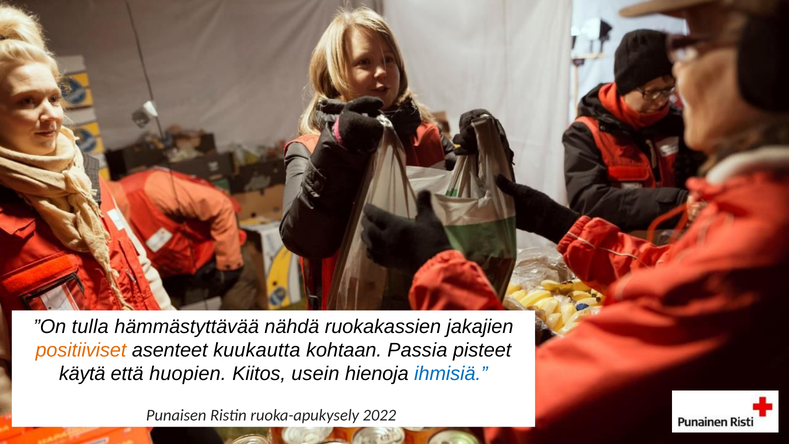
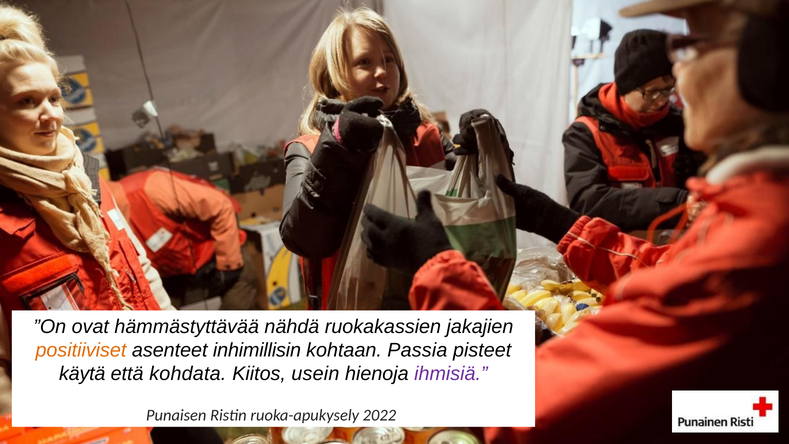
tulla: tulla -> ovat
kuukautta: kuukautta -> inhimillisin
huopien: huopien -> kohdata
ihmisiä colour: blue -> purple
